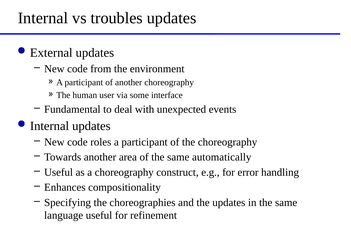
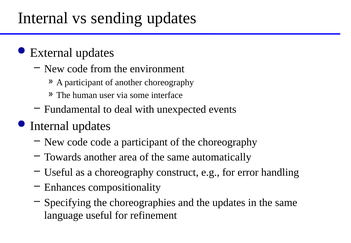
troubles: troubles -> sending
code roles: roles -> code
